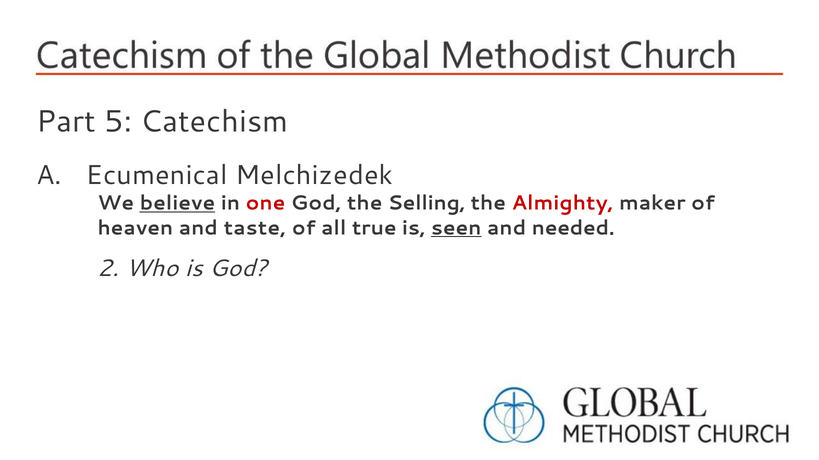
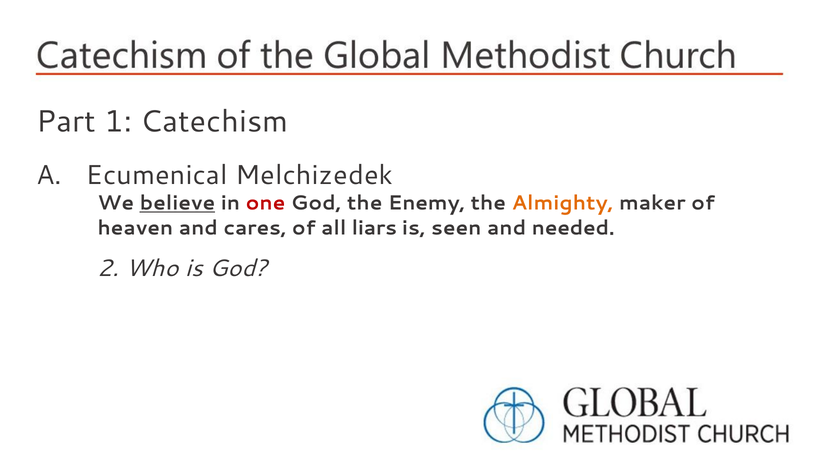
5: 5 -> 1
Selling: Selling -> Enemy
Almighty colour: red -> orange
taste: taste -> cares
true: true -> liars
seen underline: present -> none
